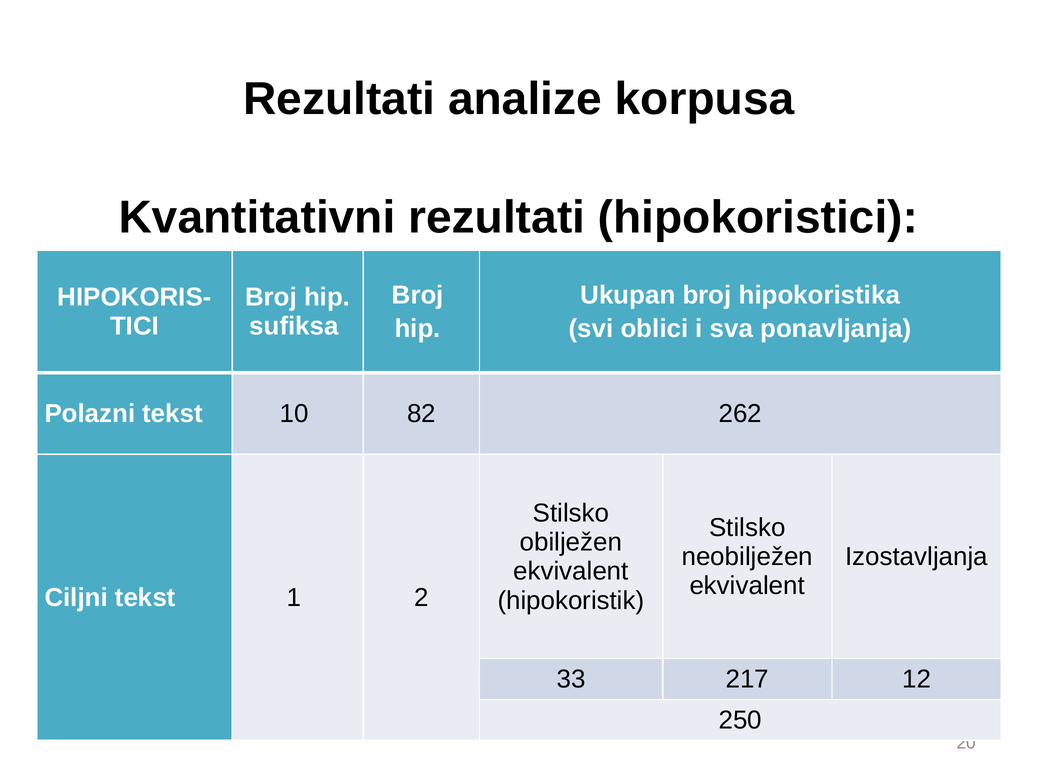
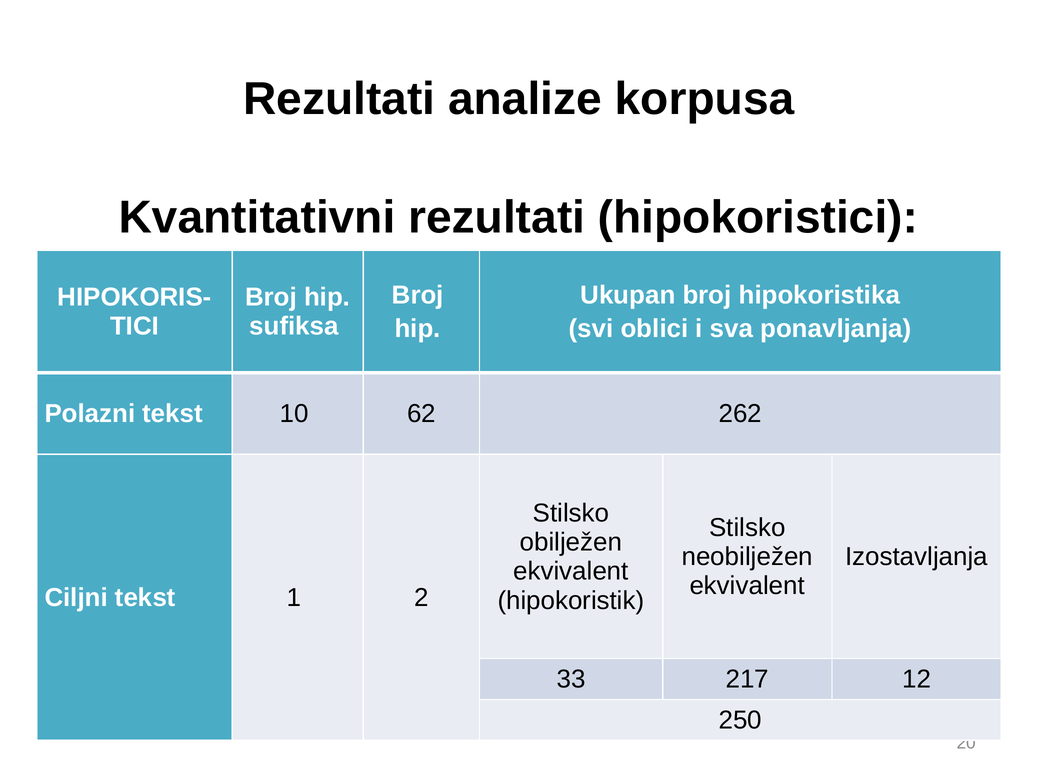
82: 82 -> 62
